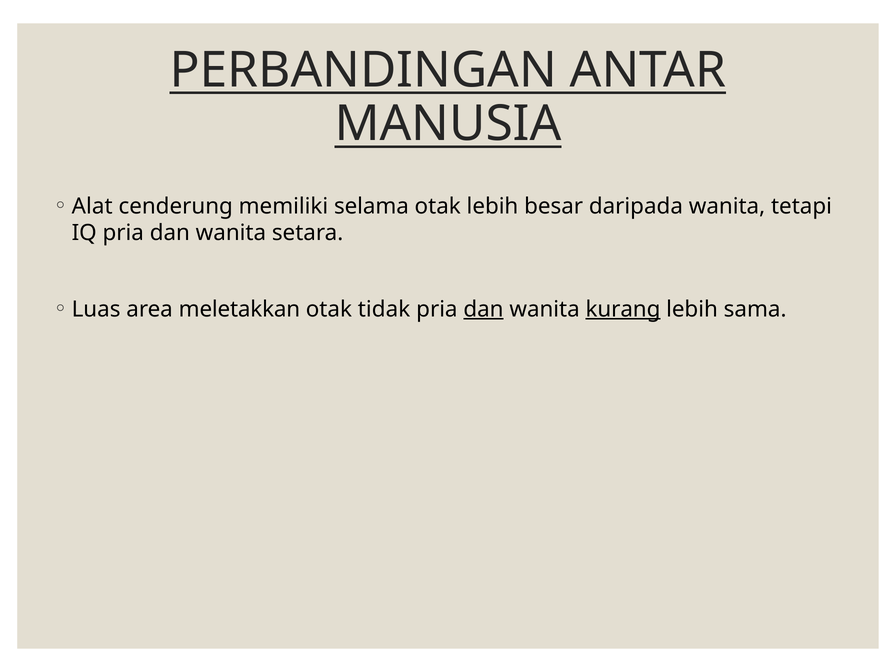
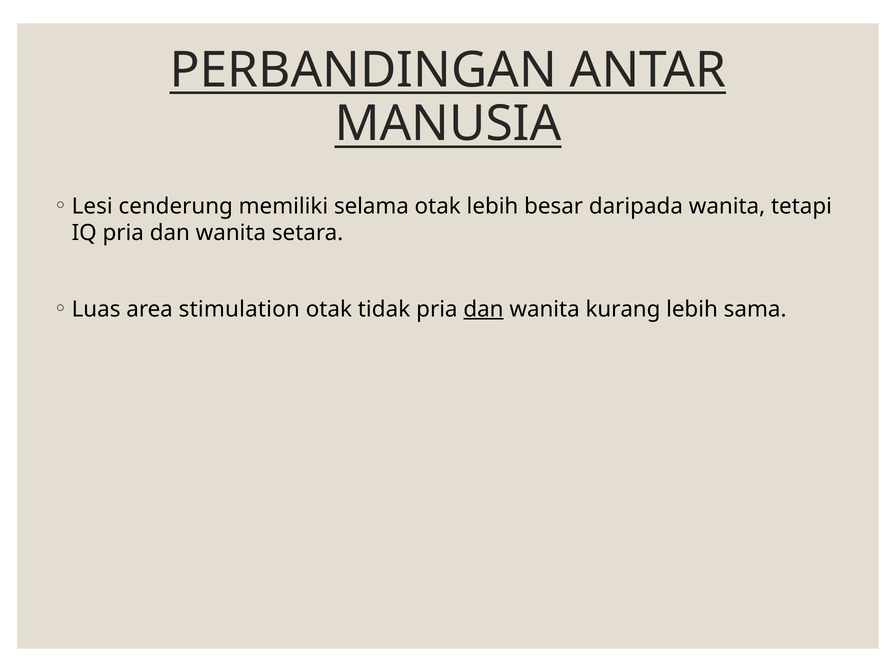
Alat: Alat -> Lesi
meletakkan: meletakkan -> stimulation
kurang underline: present -> none
